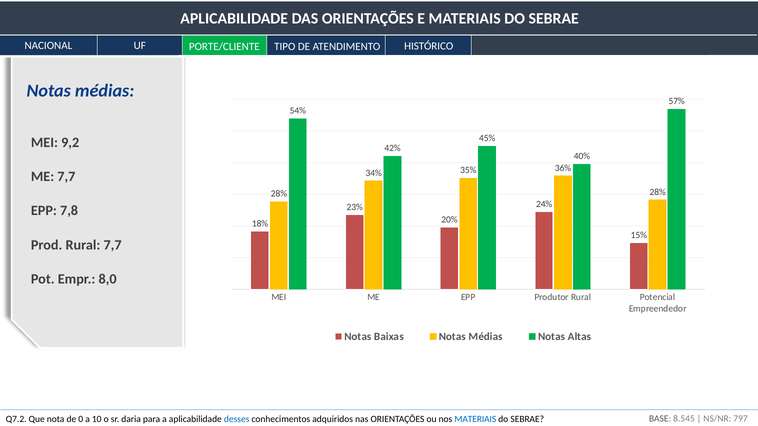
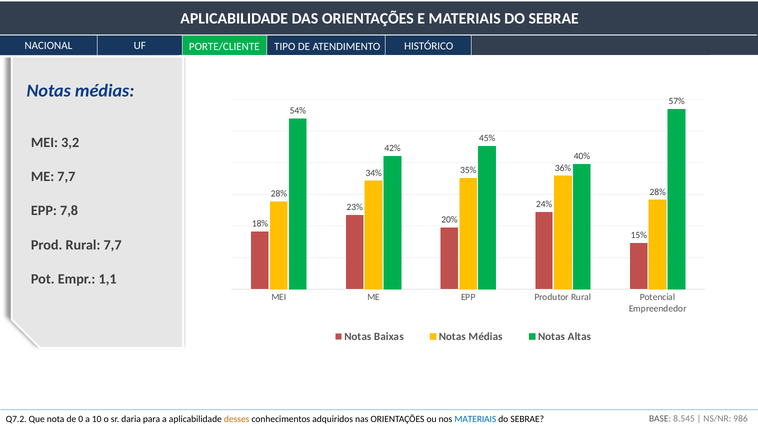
9,2: 9,2 -> 3,2
8,0: 8,0 -> 1,1
797: 797 -> 986
desses colour: blue -> orange
